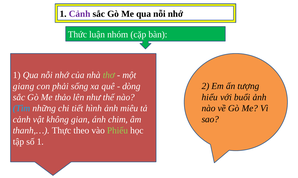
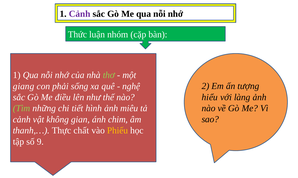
dòng: dòng -> nghệ
buổi: buổi -> làng
thảo: thảo -> điều
Tìm colour: light blue -> light green
theo: theo -> chất
Phiếu colour: light green -> yellow
số 1: 1 -> 9
